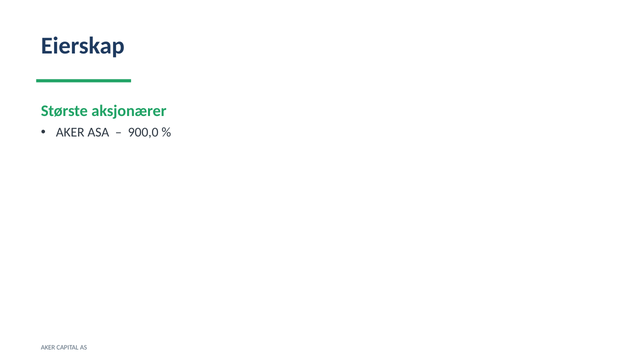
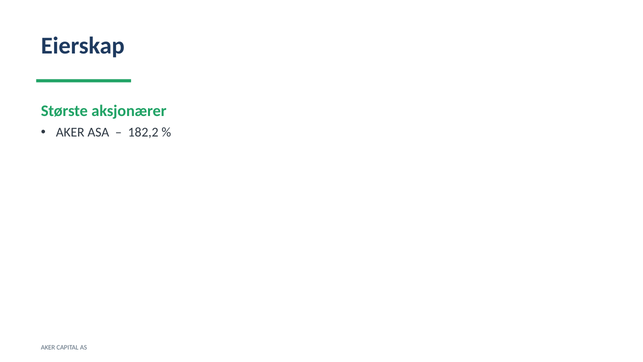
900,0: 900,0 -> 182,2
